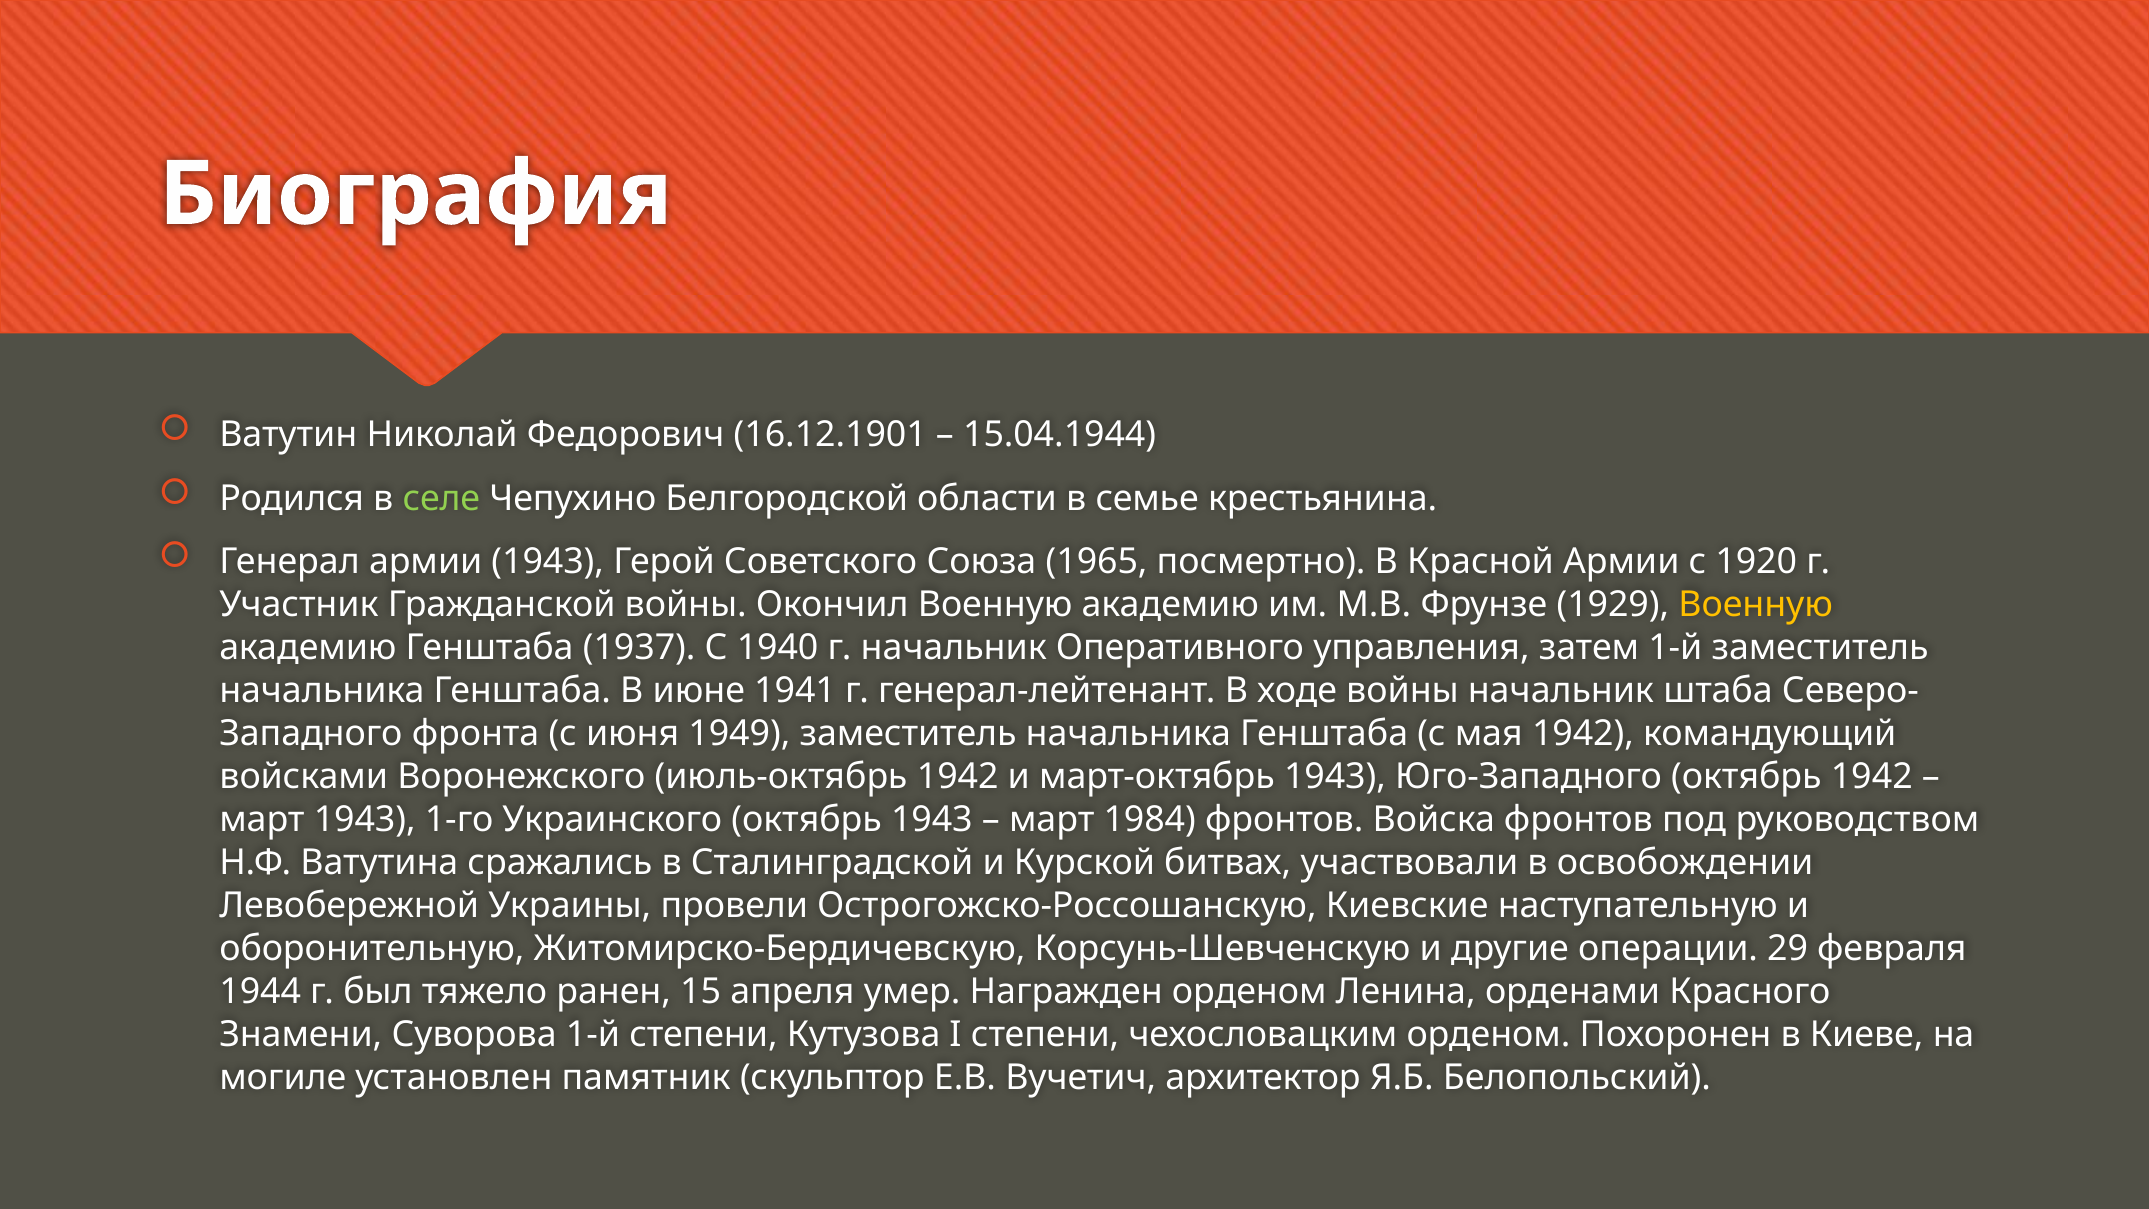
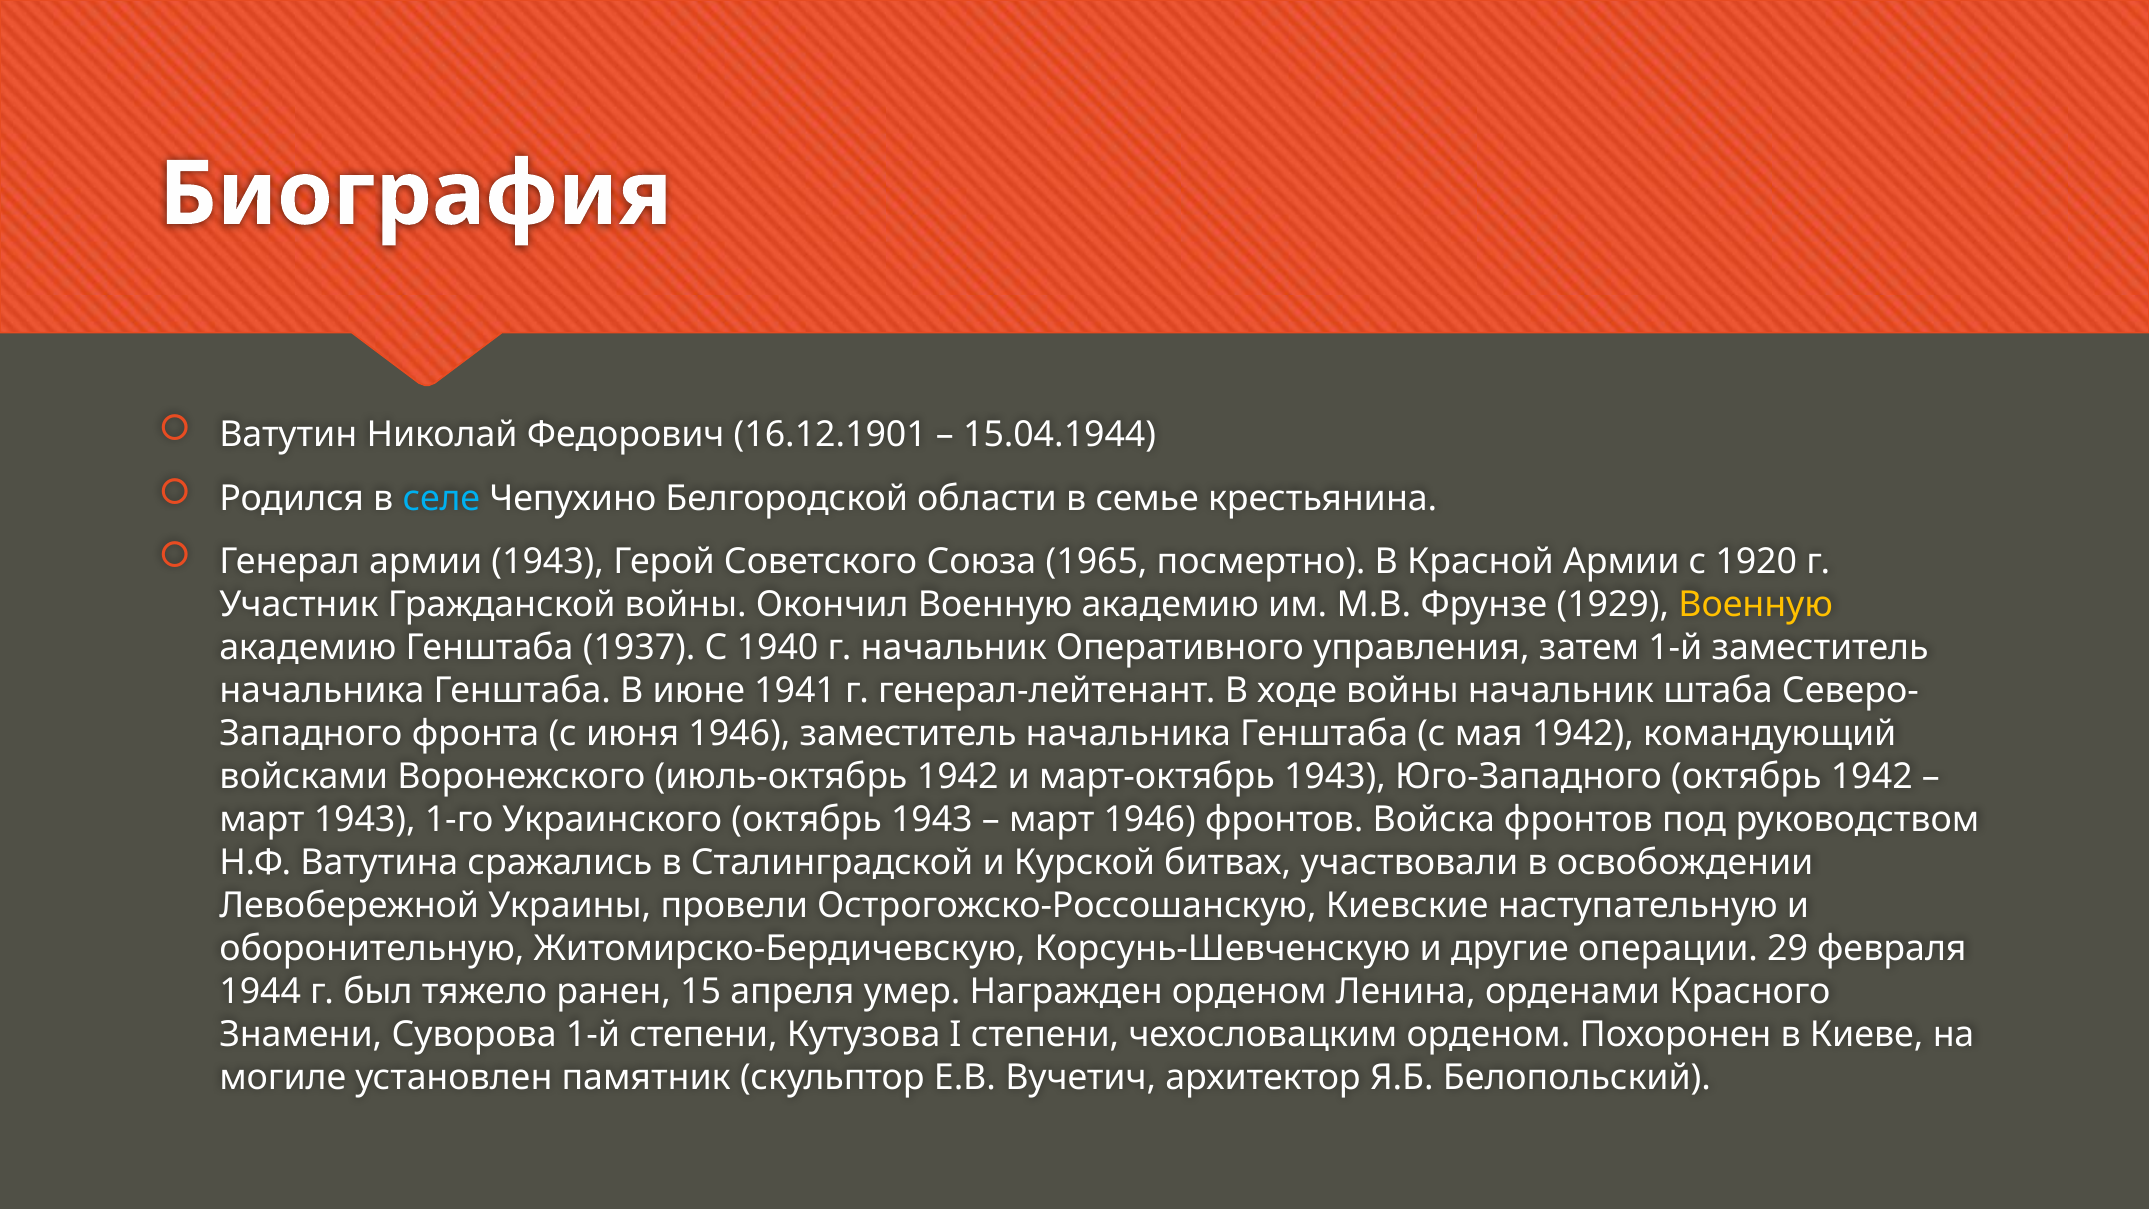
селе colour: light green -> light blue
июня 1949: 1949 -> 1946
март 1984: 1984 -> 1946
